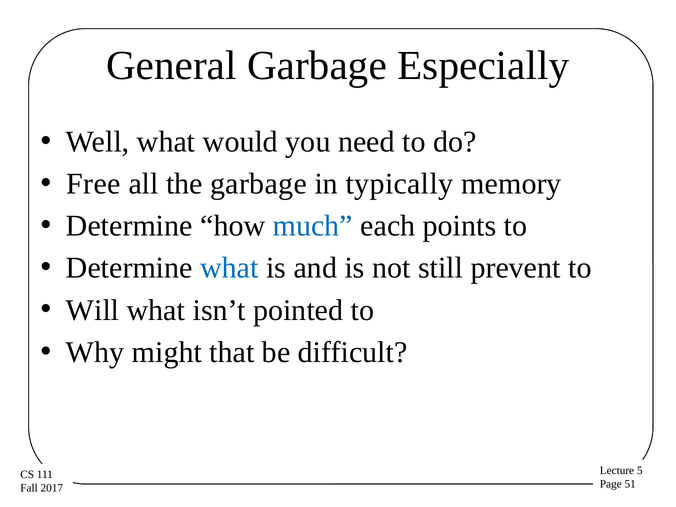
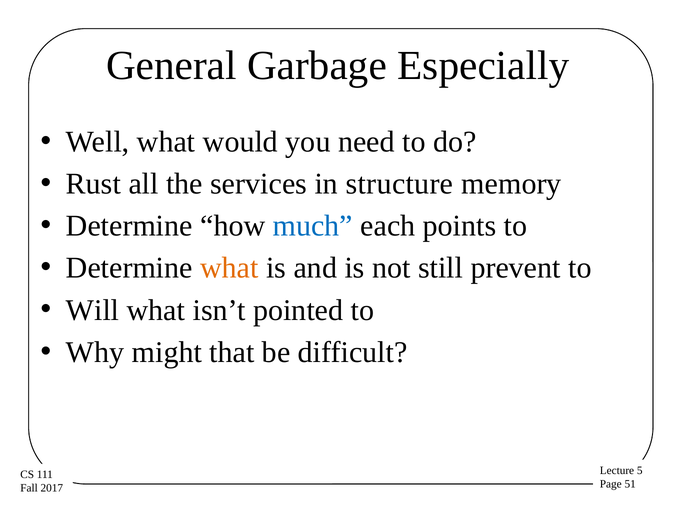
Free: Free -> Rust
the garbage: garbage -> services
typically: typically -> structure
what at (229, 268) colour: blue -> orange
